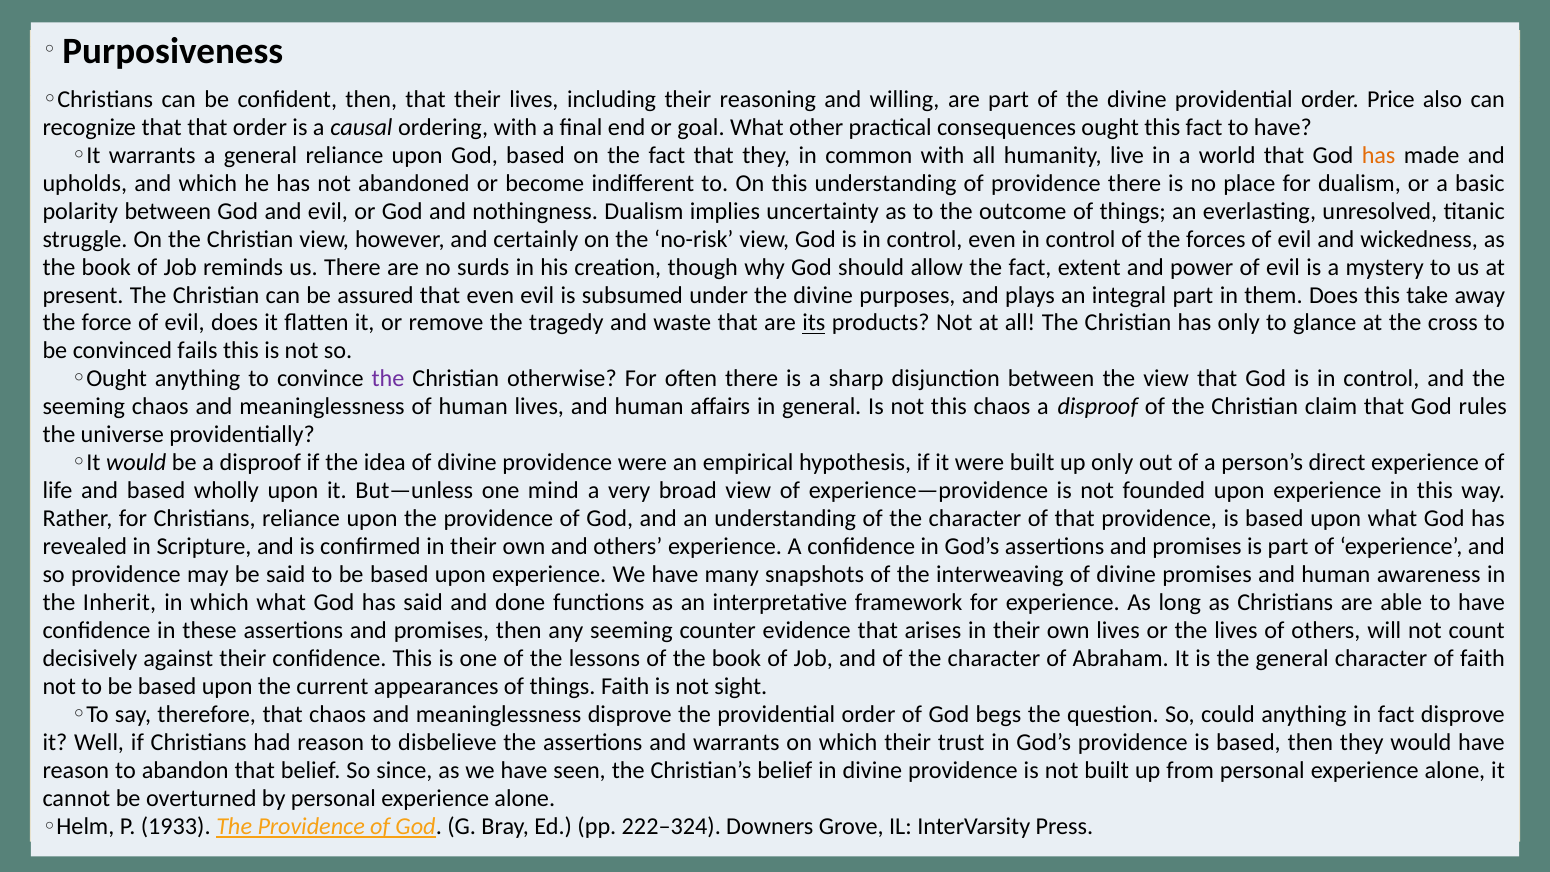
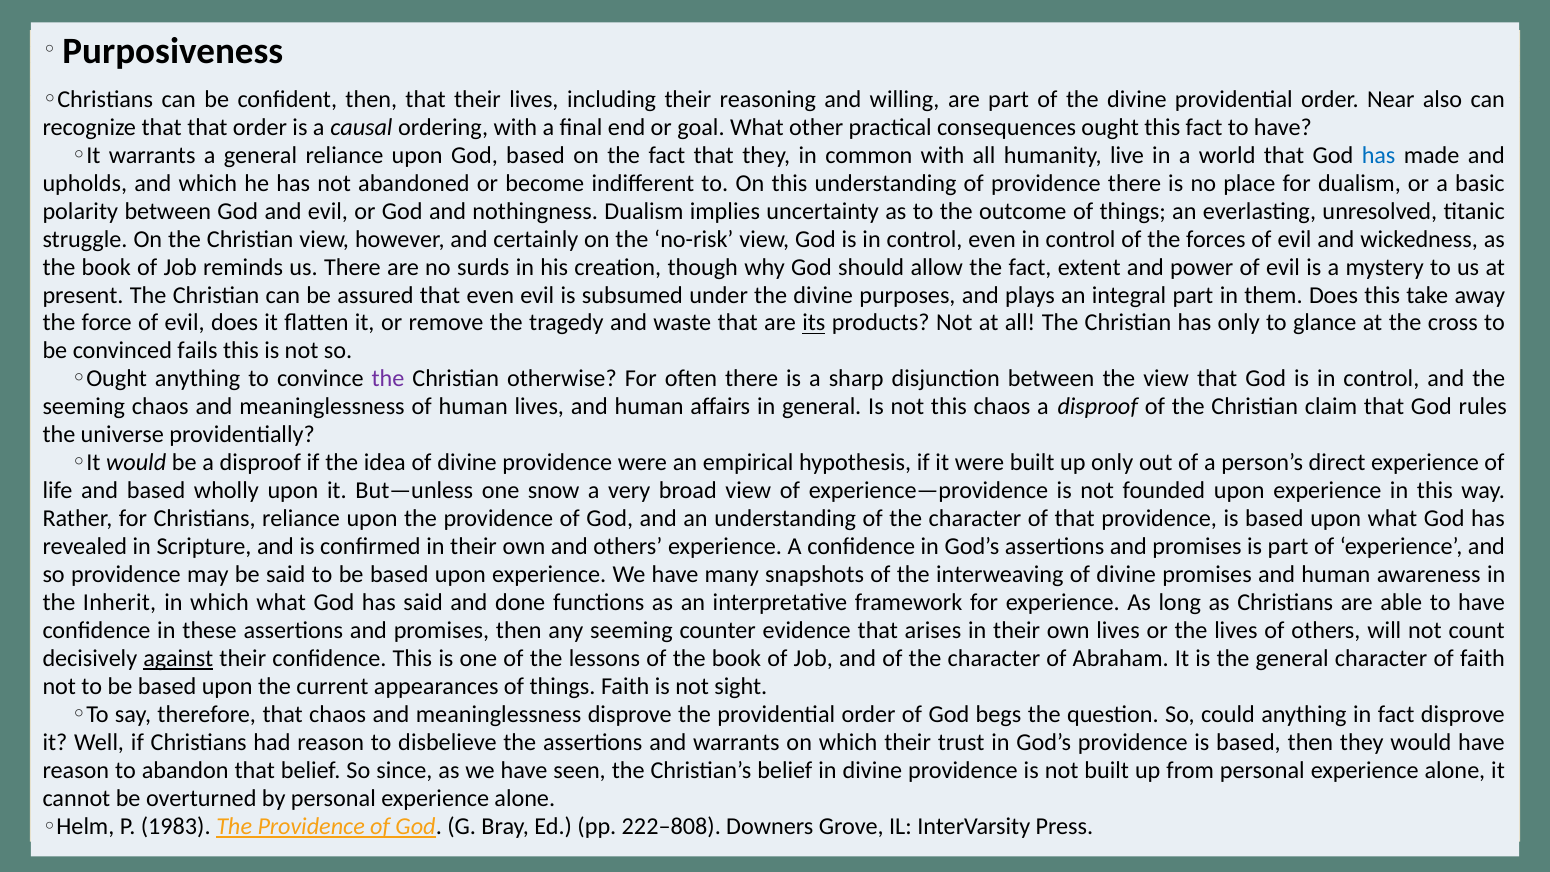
Price: Price -> Near
has at (1379, 155) colour: orange -> blue
mind: mind -> snow
against underline: none -> present
1933: 1933 -> 1983
222–324: 222–324 -> 222–808
